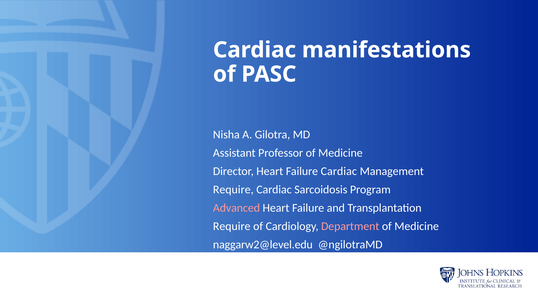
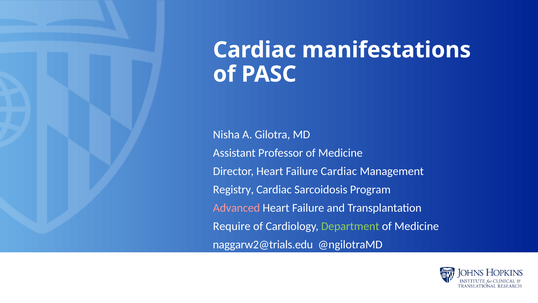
Require at (233, 189): Require -> Registry
Department colour: pink -> light green
naggarw2@level.edu: naggarw2@level.edu -> naggarw2@trials.edu
